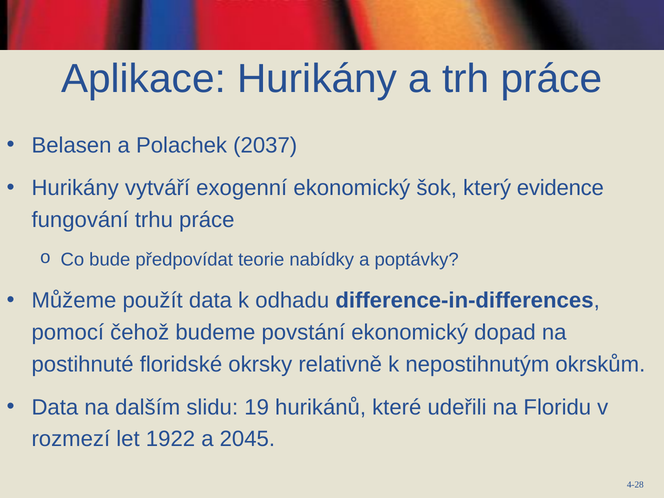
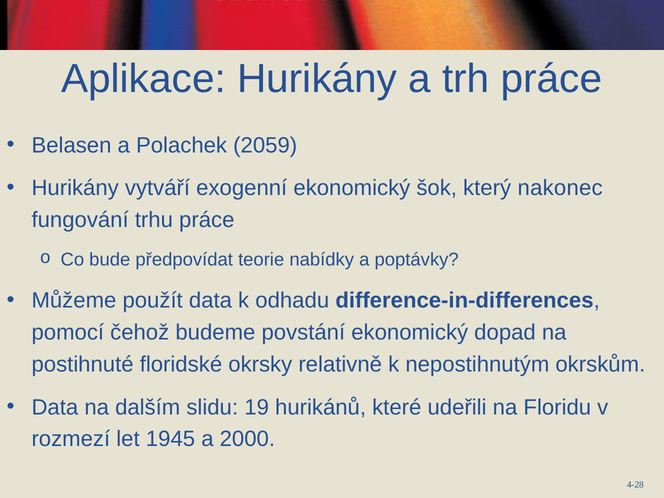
2037: 2037 -> 2059
evidence: evidence -> nakonec
1922: 1922 -> 1945
2045: 2045 -> 2000
